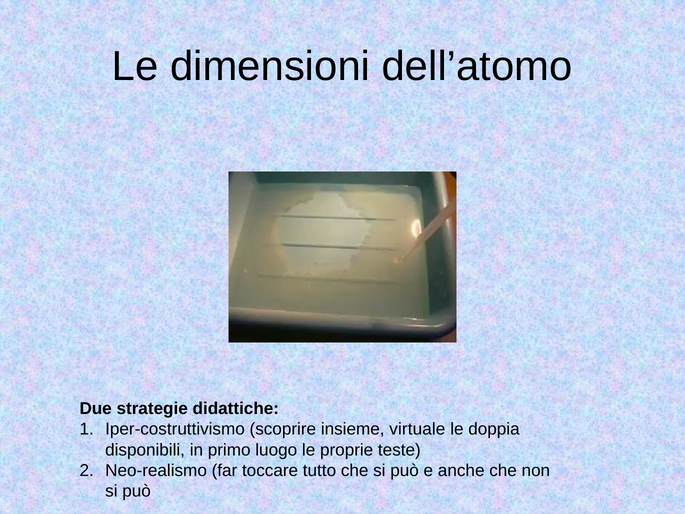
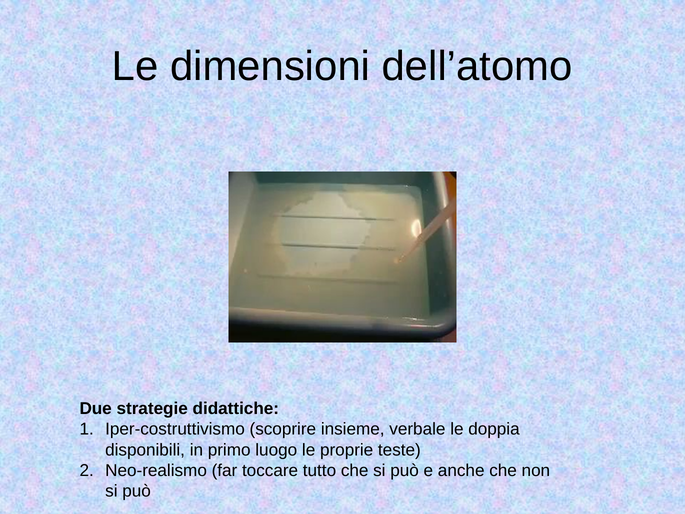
virtuale: virtuale -> verbale
